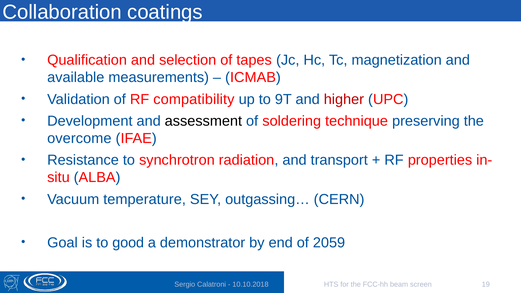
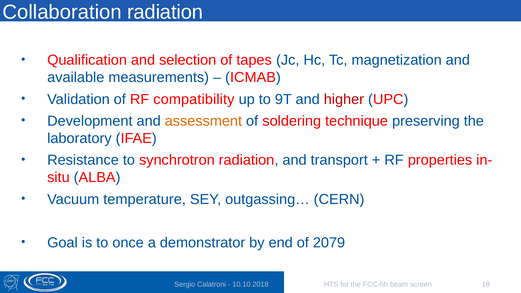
Collaboration coatings: coatings -> radiation
assessment colour: black -> orange
overcome: overcome -> laboratory
good: good -> once
2059: 2059 -> 2079
